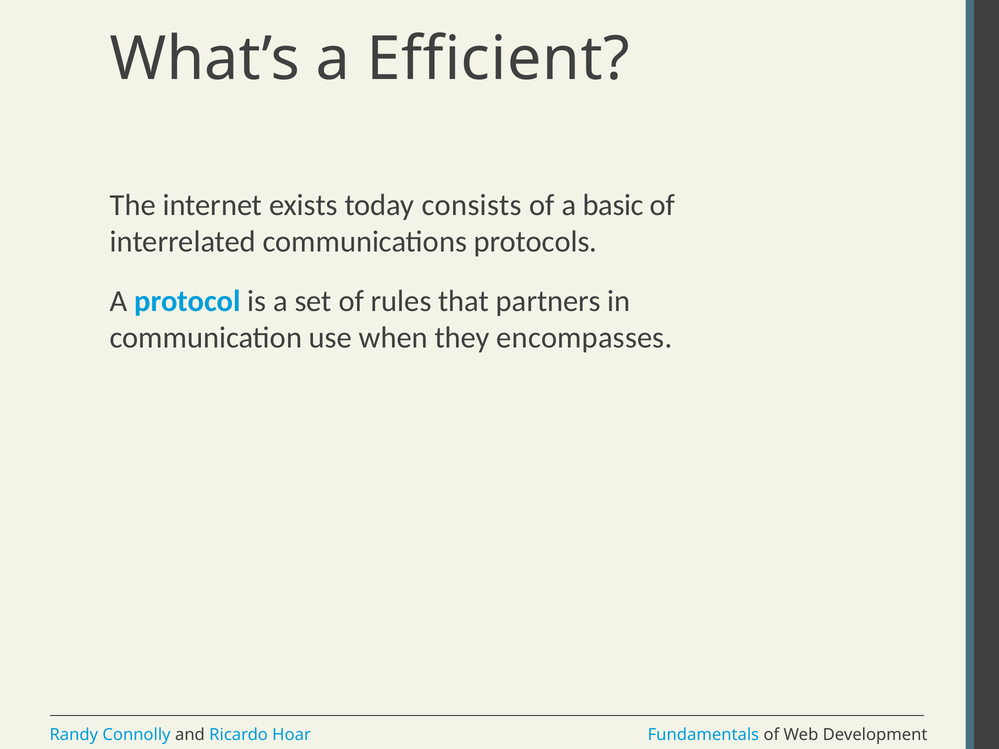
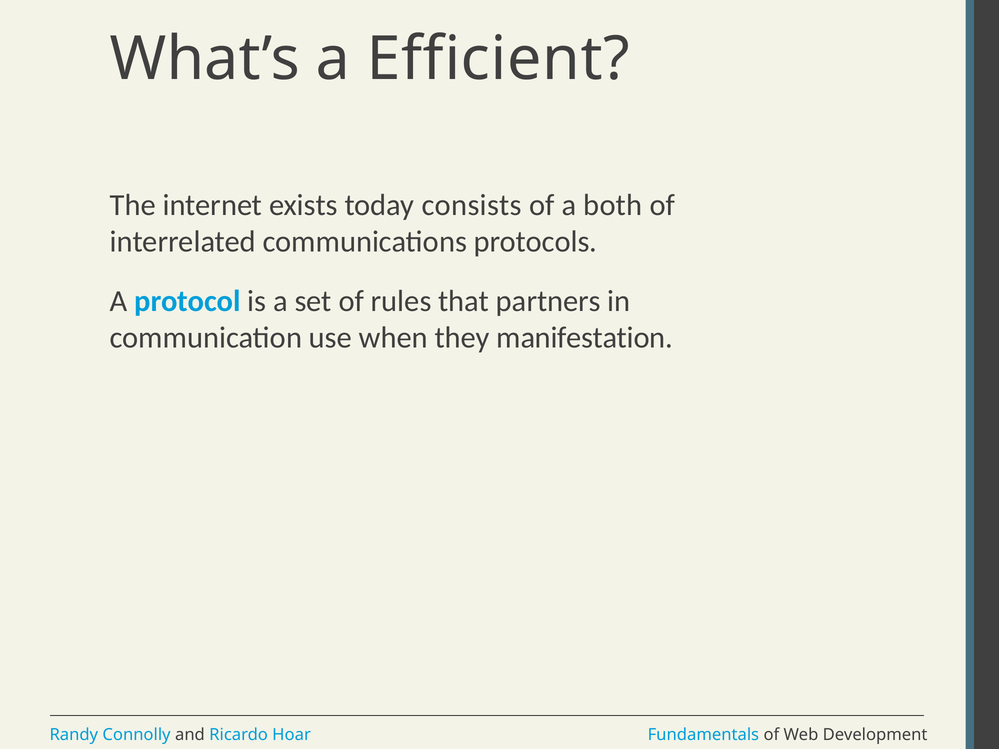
basic: basic -> both
encompasses: encompasses -> manifestation
